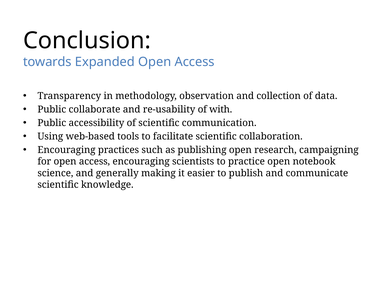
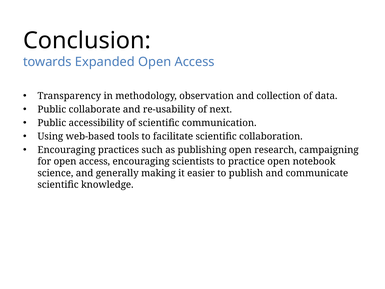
with: with -> next
